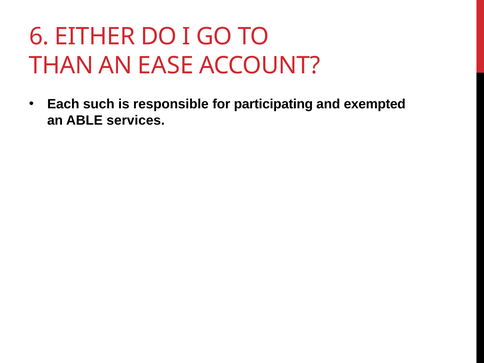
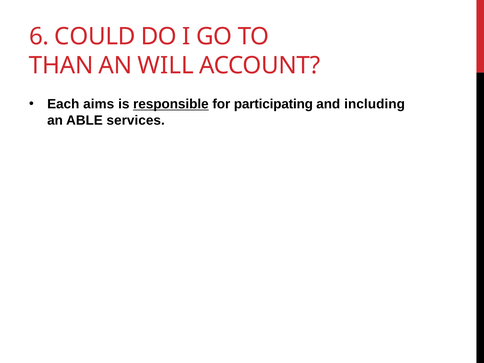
EITHER: EITHER -> COULD
EASE: EASE -> WILL
such: such -> aims
responsible underline: none -> present
exempted: exempted -> including
